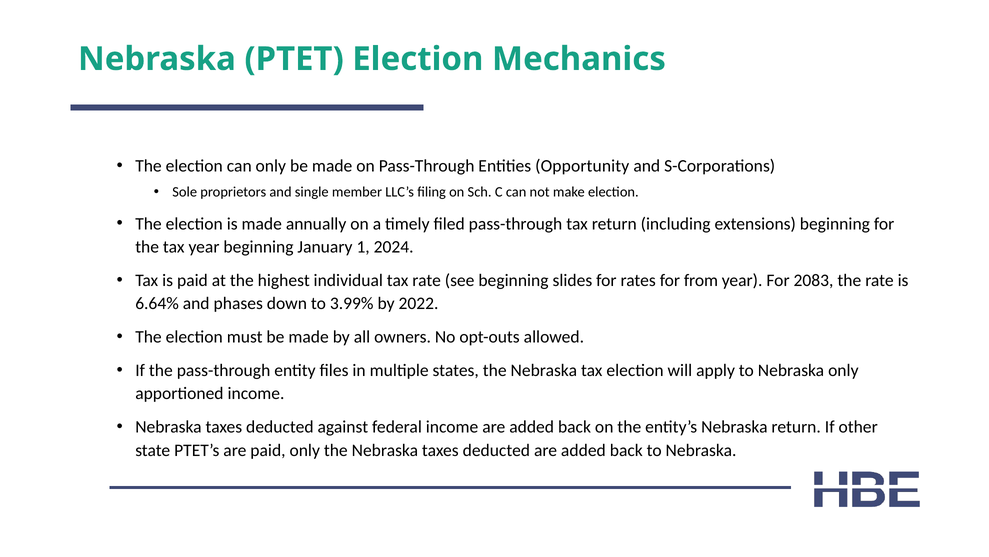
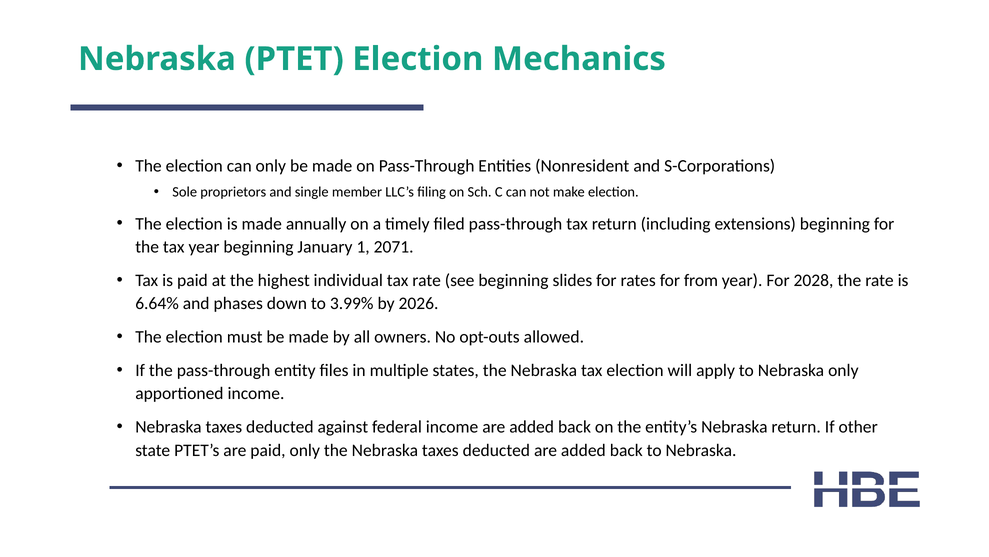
Opportunity: Opportunity -> Nonresident
2024: 2024 -> 2071
2083: 2083 -> 2028
2022: 2022 -> 2026
